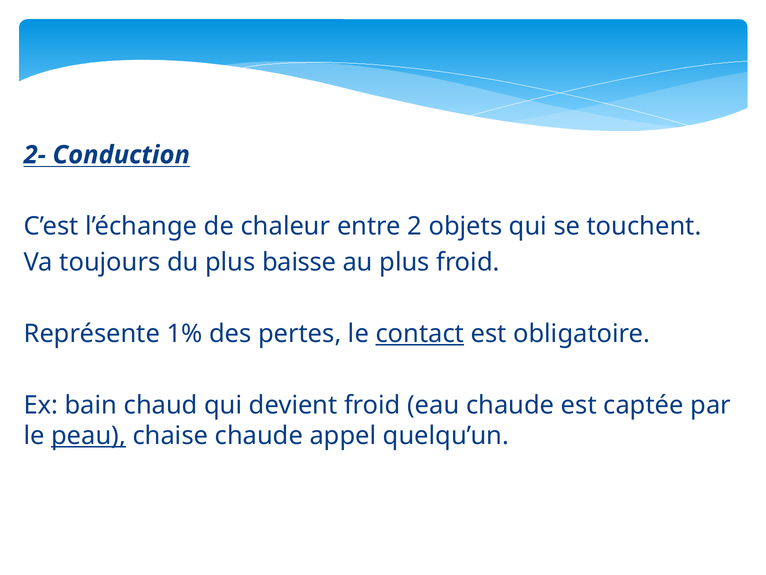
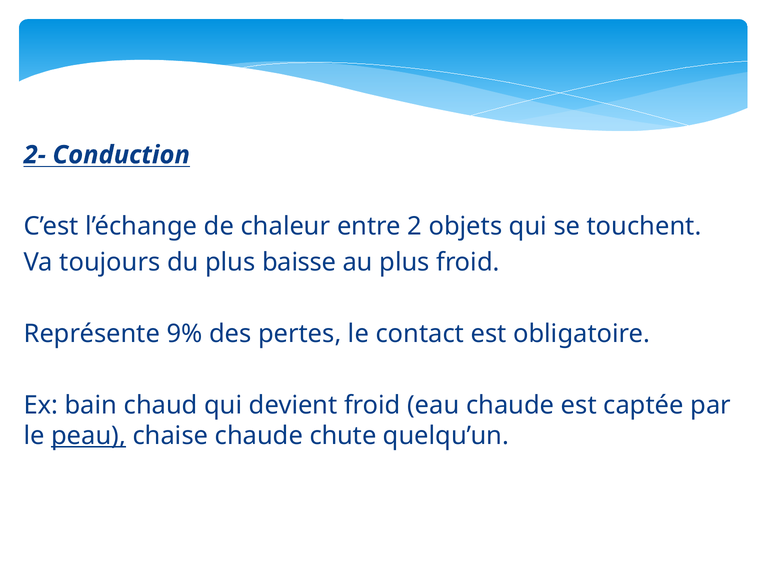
1%: 1% -> 9%
contact underline: present -> none
appel: appel -> chute
